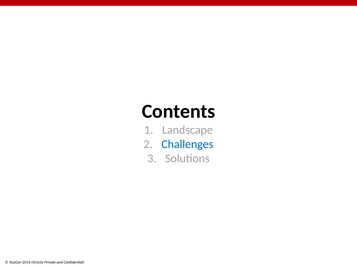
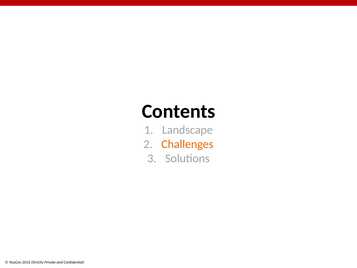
Challenges colour: blue -> orange
